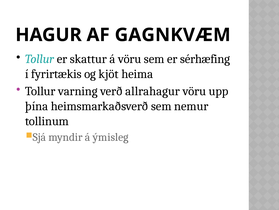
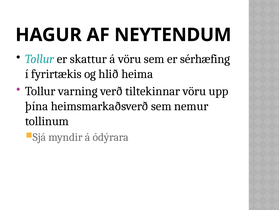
GAGNKVÆM: GAGNKVÆM -> NEYTENDUM
kjöt: kjöt -> hlið
allrahagur: allrahagur -> tiltekinnar
ýmisleg: ýmisleg -> ódýrara
